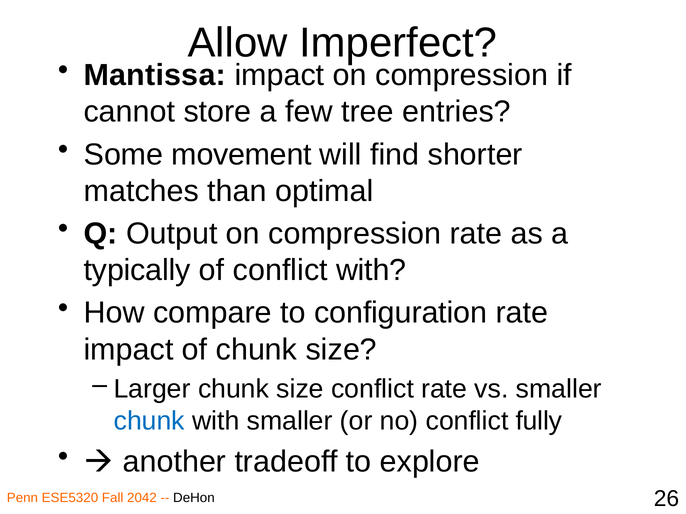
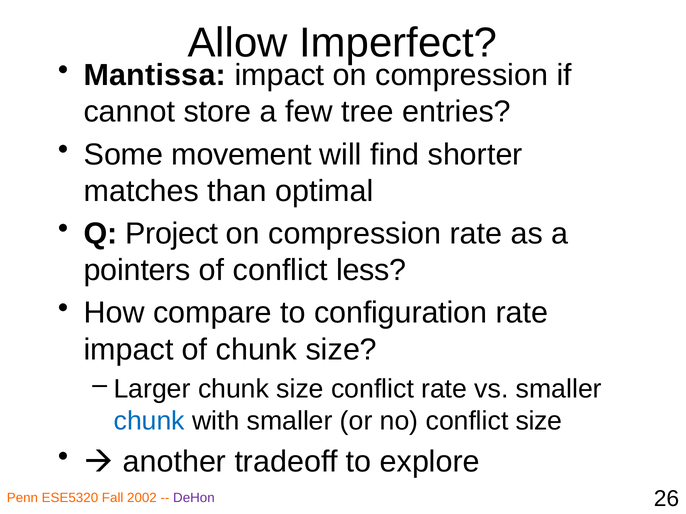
Output: Output -> Project
typically: typically -> pointers
conflict with: with -> less
conflict fully: fully -> size
2042: 2042 -> 2002
DeHon colour: black -> purple
